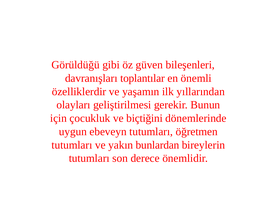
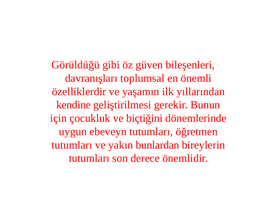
toplantılar: toplantılar -> toplumsal
olayları: olayları -> kendine
